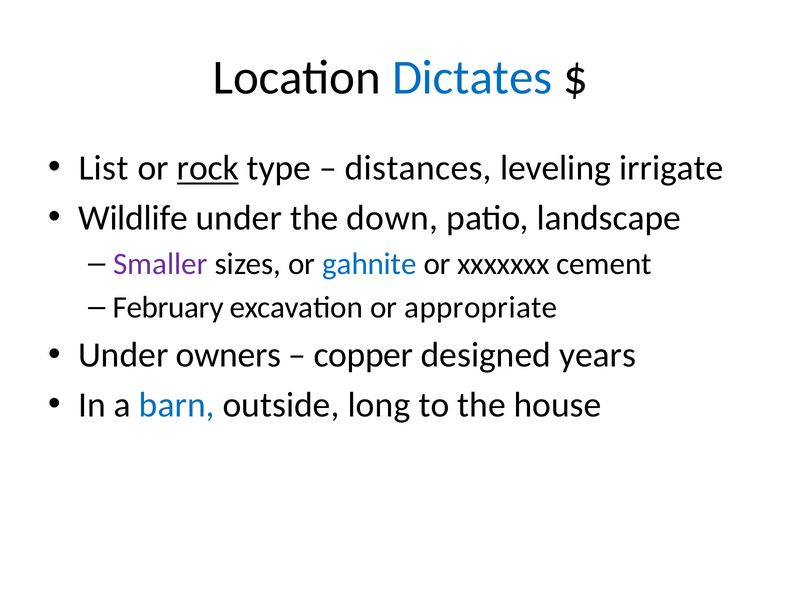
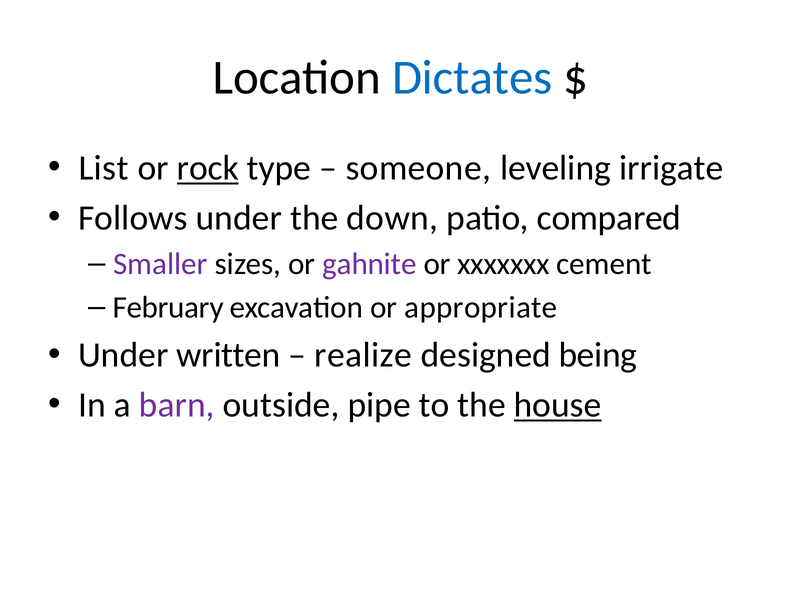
distances: distances -> someone
Wildlife: Wildlife -> Follows
landscape: landscape -> compared
gahnite colour: blue -> purple
owners: owners -> written
copper: copper -> realize
years: years -> being
barn colour: blue -> purple
long: long -> pipe
house underline: none -> present
